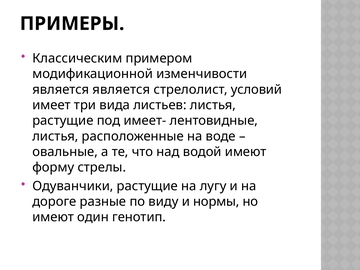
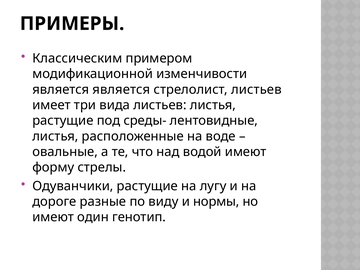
стрелолист условий: условий -> листьев
имеет-: имеет- -> среды-
